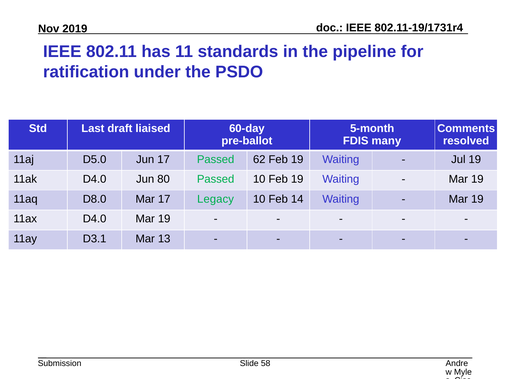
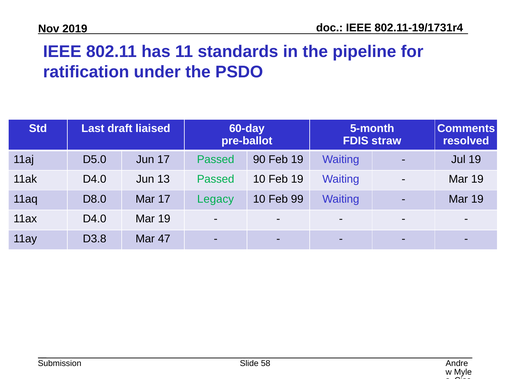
many: many -> straw
62: 62 -> 90
80: 80 -> 13
14: 14 -> 99
D3.1: D3.1 -> D3.8
13: 13 -> 47
